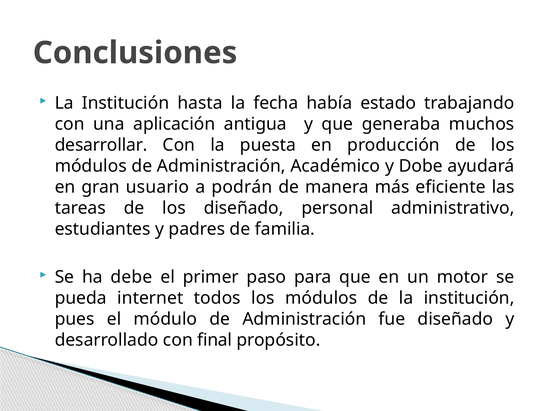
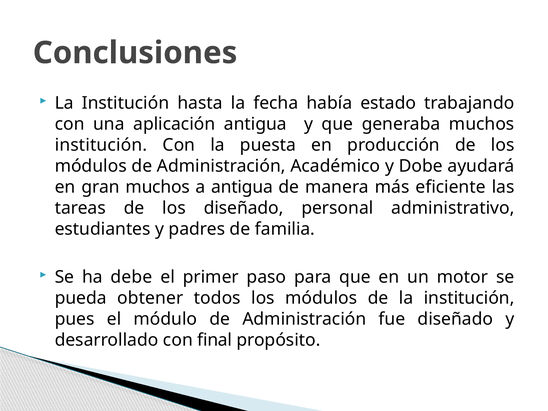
desarrollar at (101, 145): desarrollar -> institución
gran usuario: usuario -> muchos
a podrán: podrán -> antigua
internet: internet -> obtener
